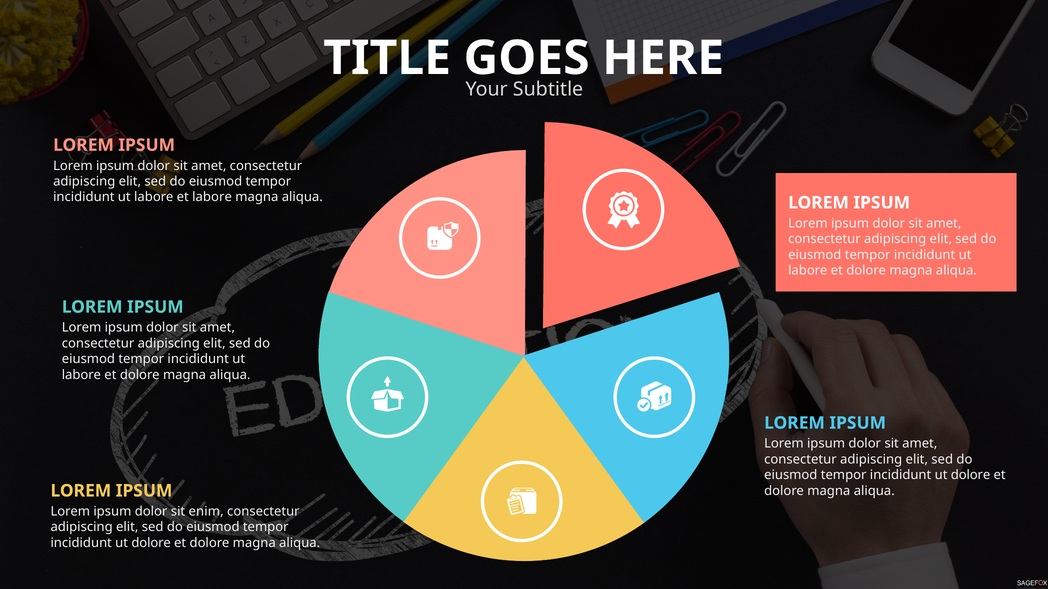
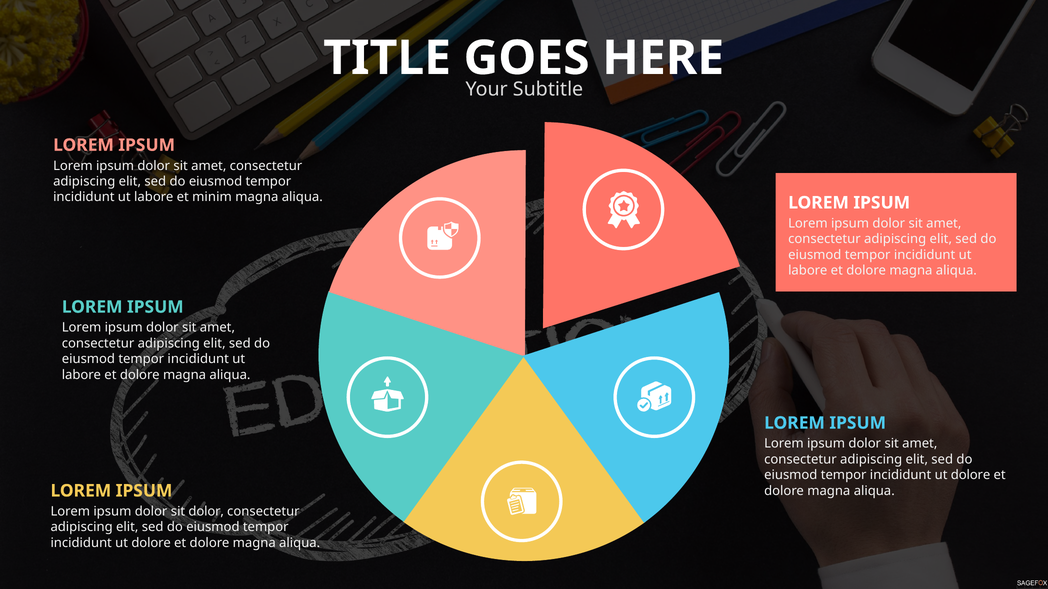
et labore: labore -> minim
sit enim: enim -> dolor
